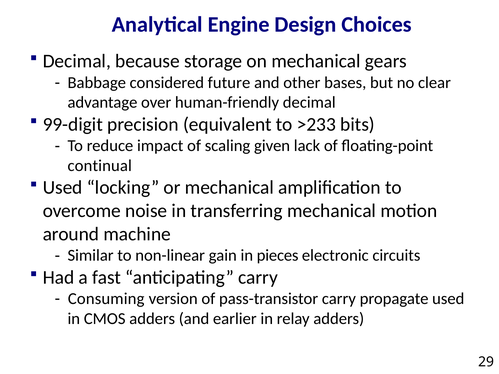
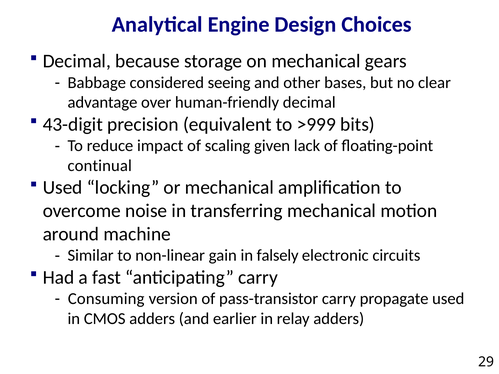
future: future -> seeing
99-digit: 99-digit -> 43-digit
>233: >233 -> >999
pieces: pieces -> falsely
